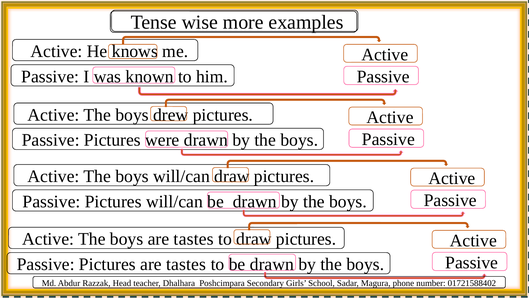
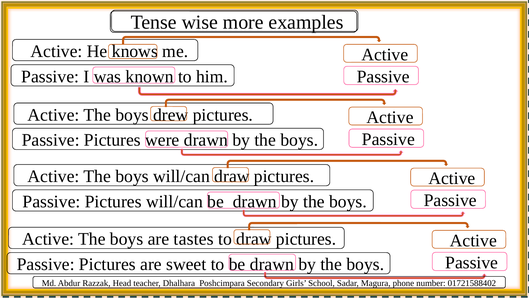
Pictures are tastes: tastes -> sweet
